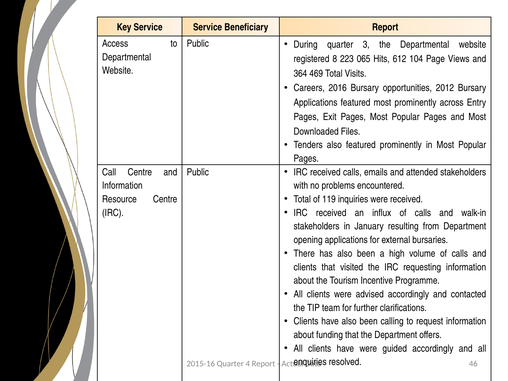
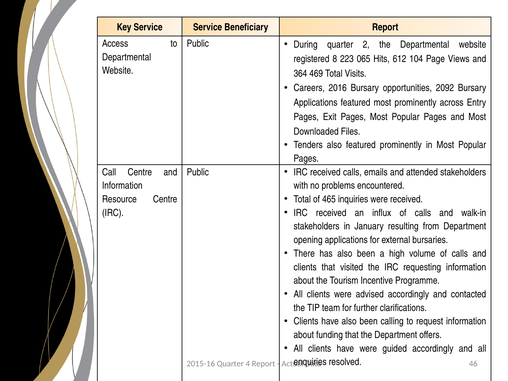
3: 3 -> 2
2012: 2012 -> 2092
119: 119 -> 465
